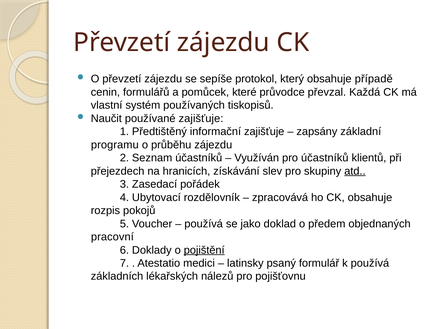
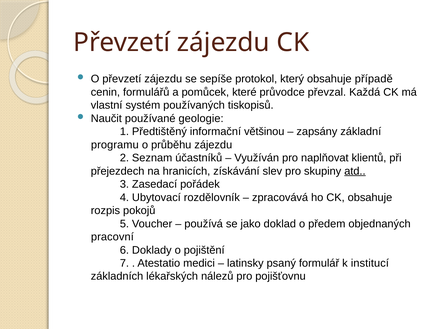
používané zajišťuje: zajišťuje -> geologie
informační zajišťuje: zajišťuje -> většinou
pro účastníků: účastníků -> naplňovat
pojištění underline: present -> none
k používá: používá -> institucí
